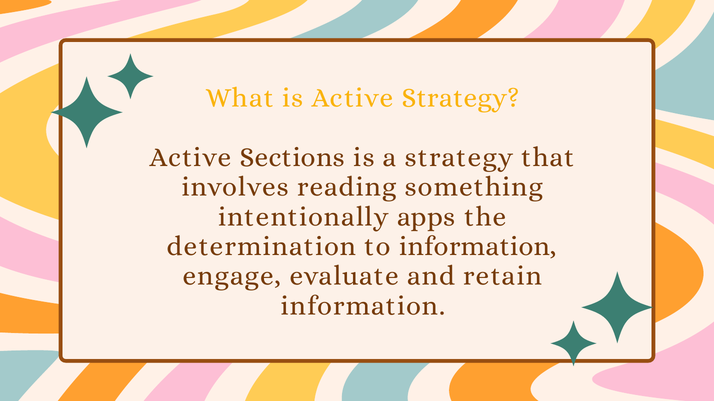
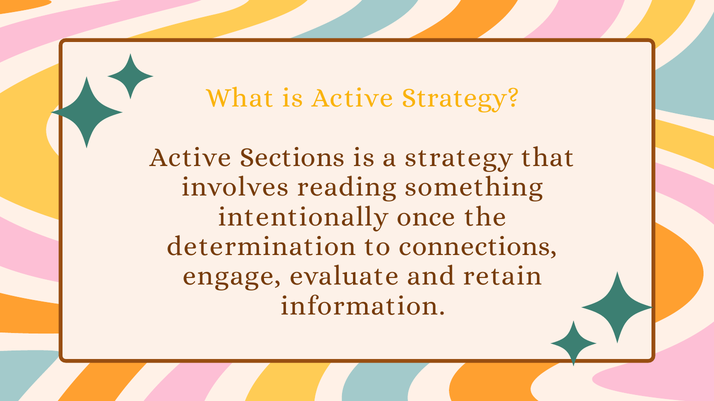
apps: apps -> once
to information: information -> connections
